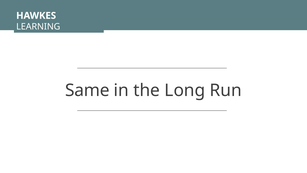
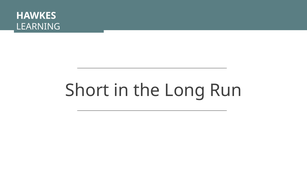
Same: Same -> Short
